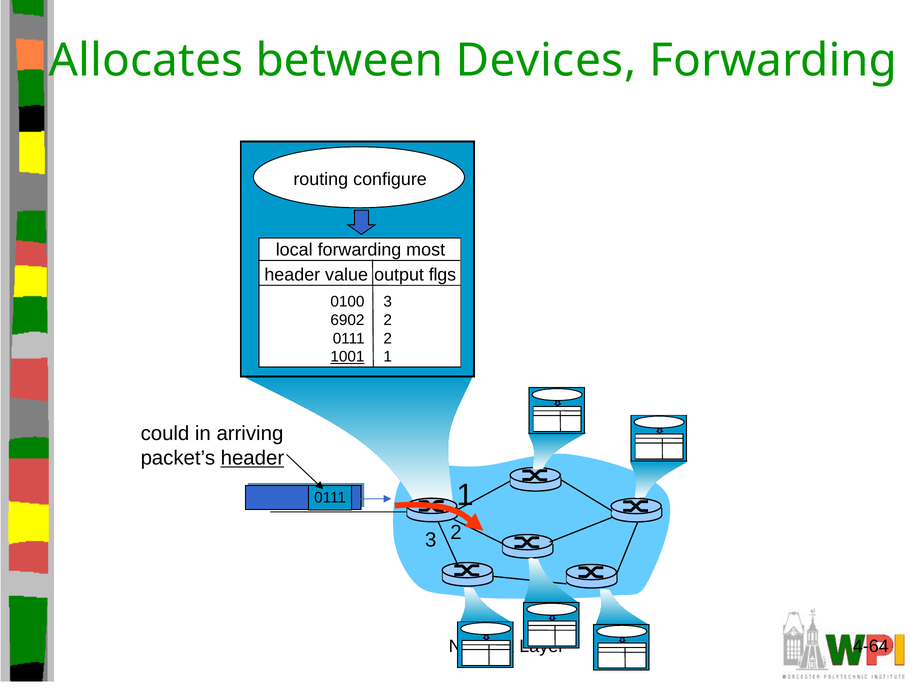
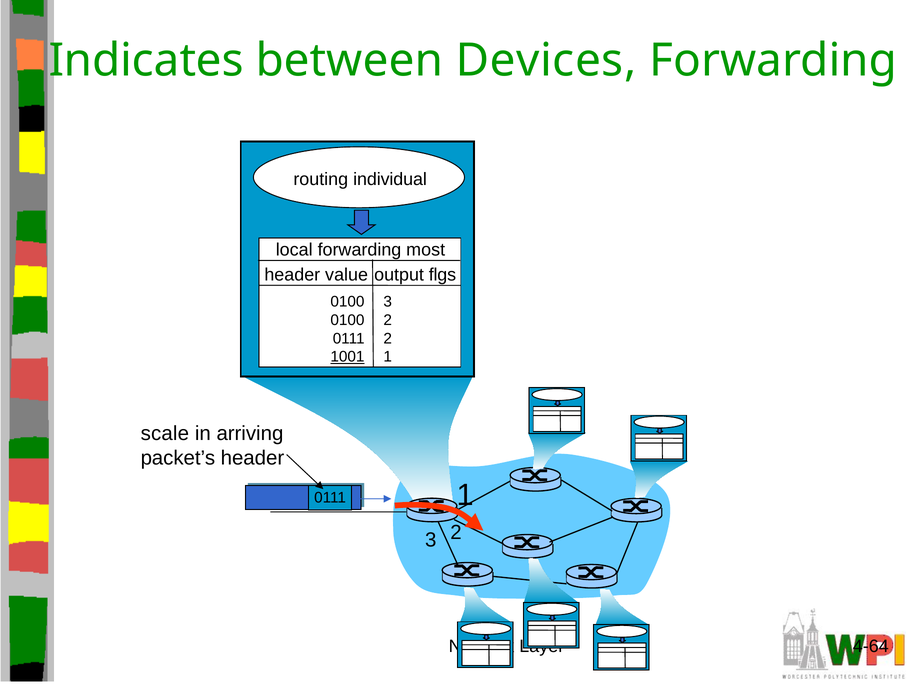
Allocates: Allocates -> Indicates
configure: configure -> individual
6902 at (347, 320): 6902 -> 0100
could: could -> scale
header at (252, 458) underline: present -> none
